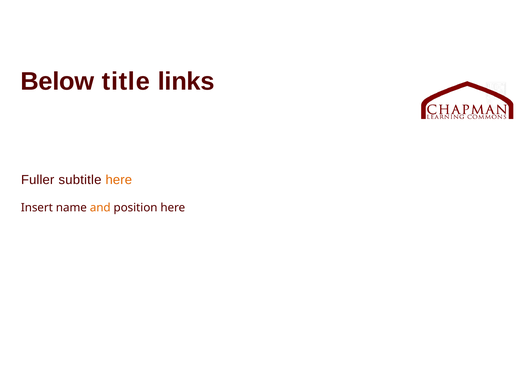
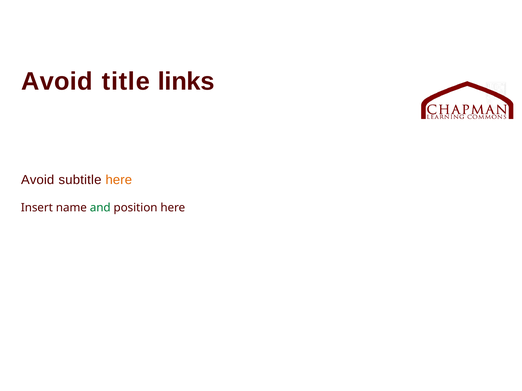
Below at (57, 82): Below -> Avoid
Fuller at (38, 180): Fuller -> Avoid
and colour: orange -> green
